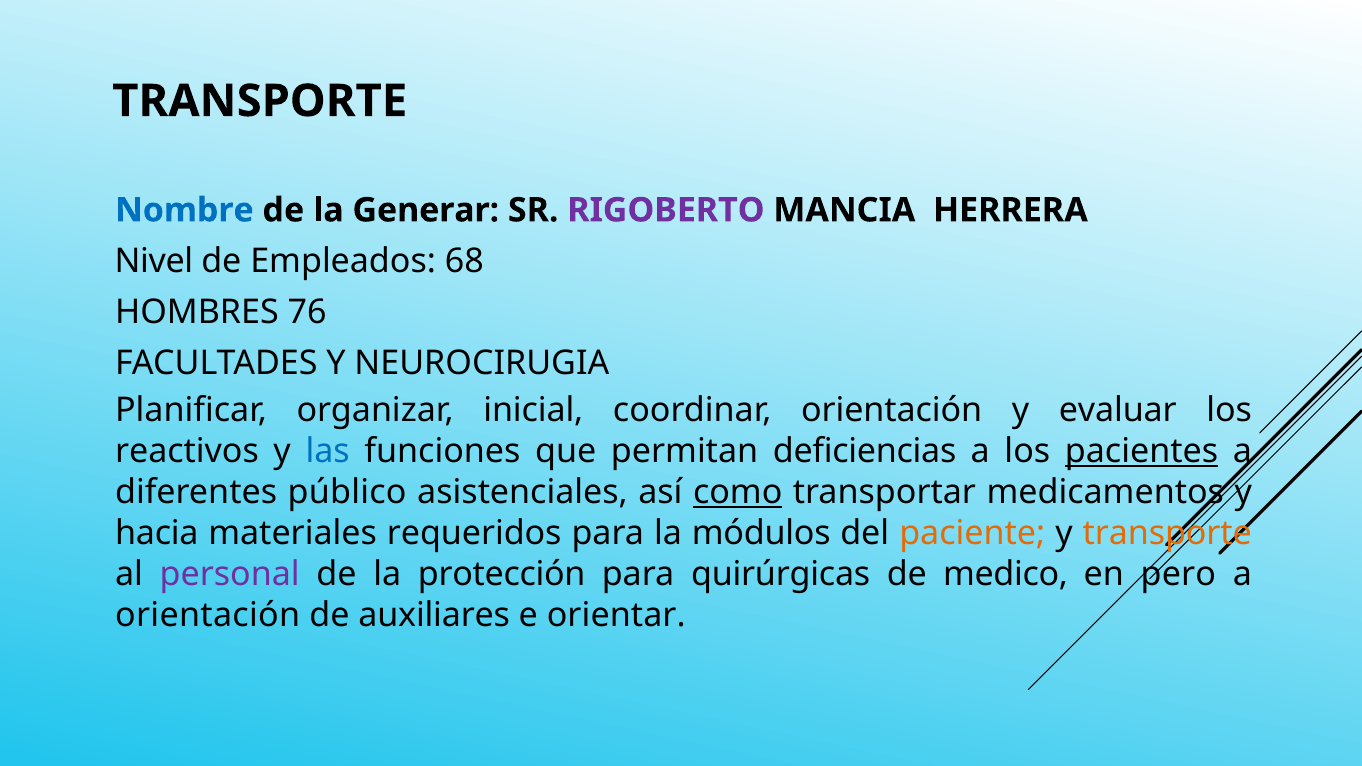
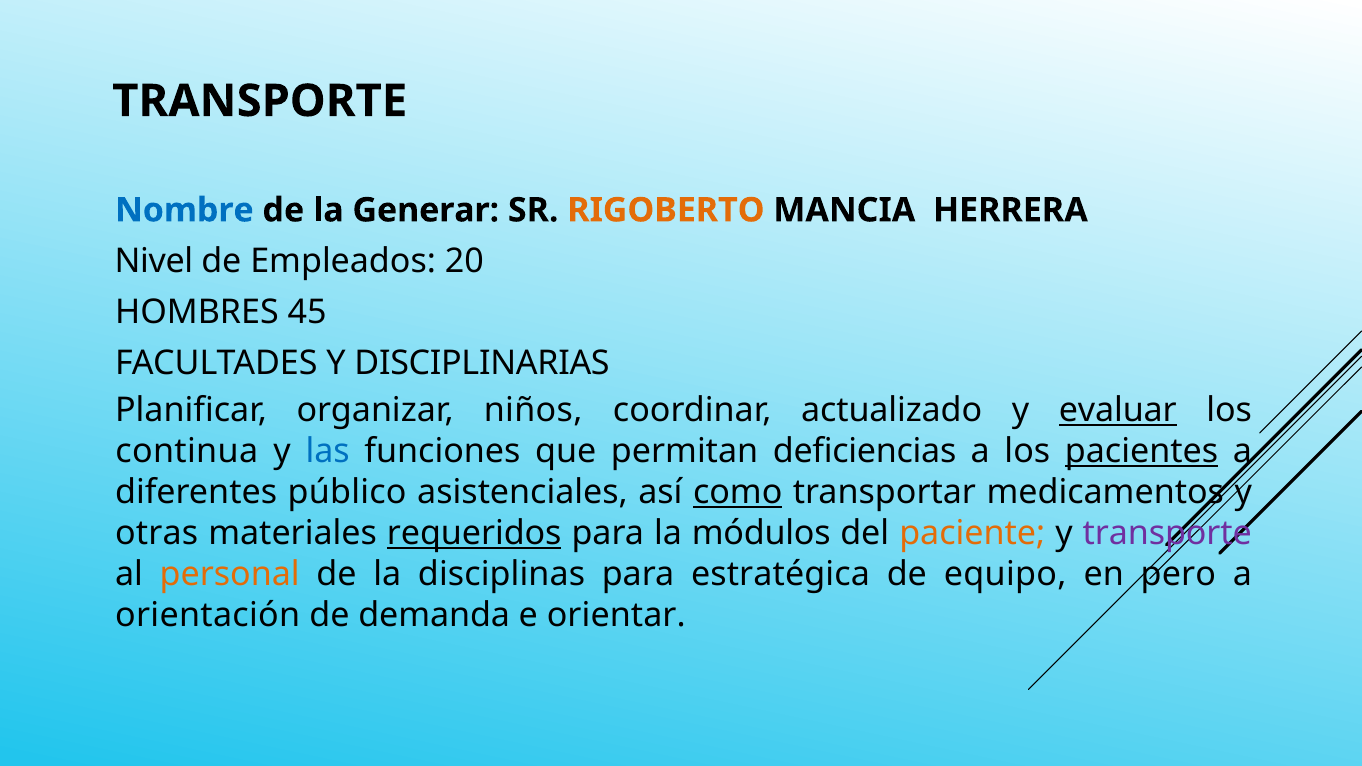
RIGOBERTO colour: purple -> orange
68: 68 -> 20
76: 76 -> 45
NEUROCIRUGIA: NEUROCIRUGIA -> DISCIPLINARIAS
inicial: inicial -> niños
coordinar orientación: orientación -> actualizado
evaluar underline: none -> present
reactivos: reactivos -> continua
hacia: hacia -> otras
requeridos underline: none -> present
transporte at (1167, 533) colour: orange -> purple
personal colour: purple -> orange
protección: protección -> disciplinas
quirúrgicas: quirúrgicas -> estratégica
medico: medico -> equipo
auxiliares: auxiliares -> demanda
